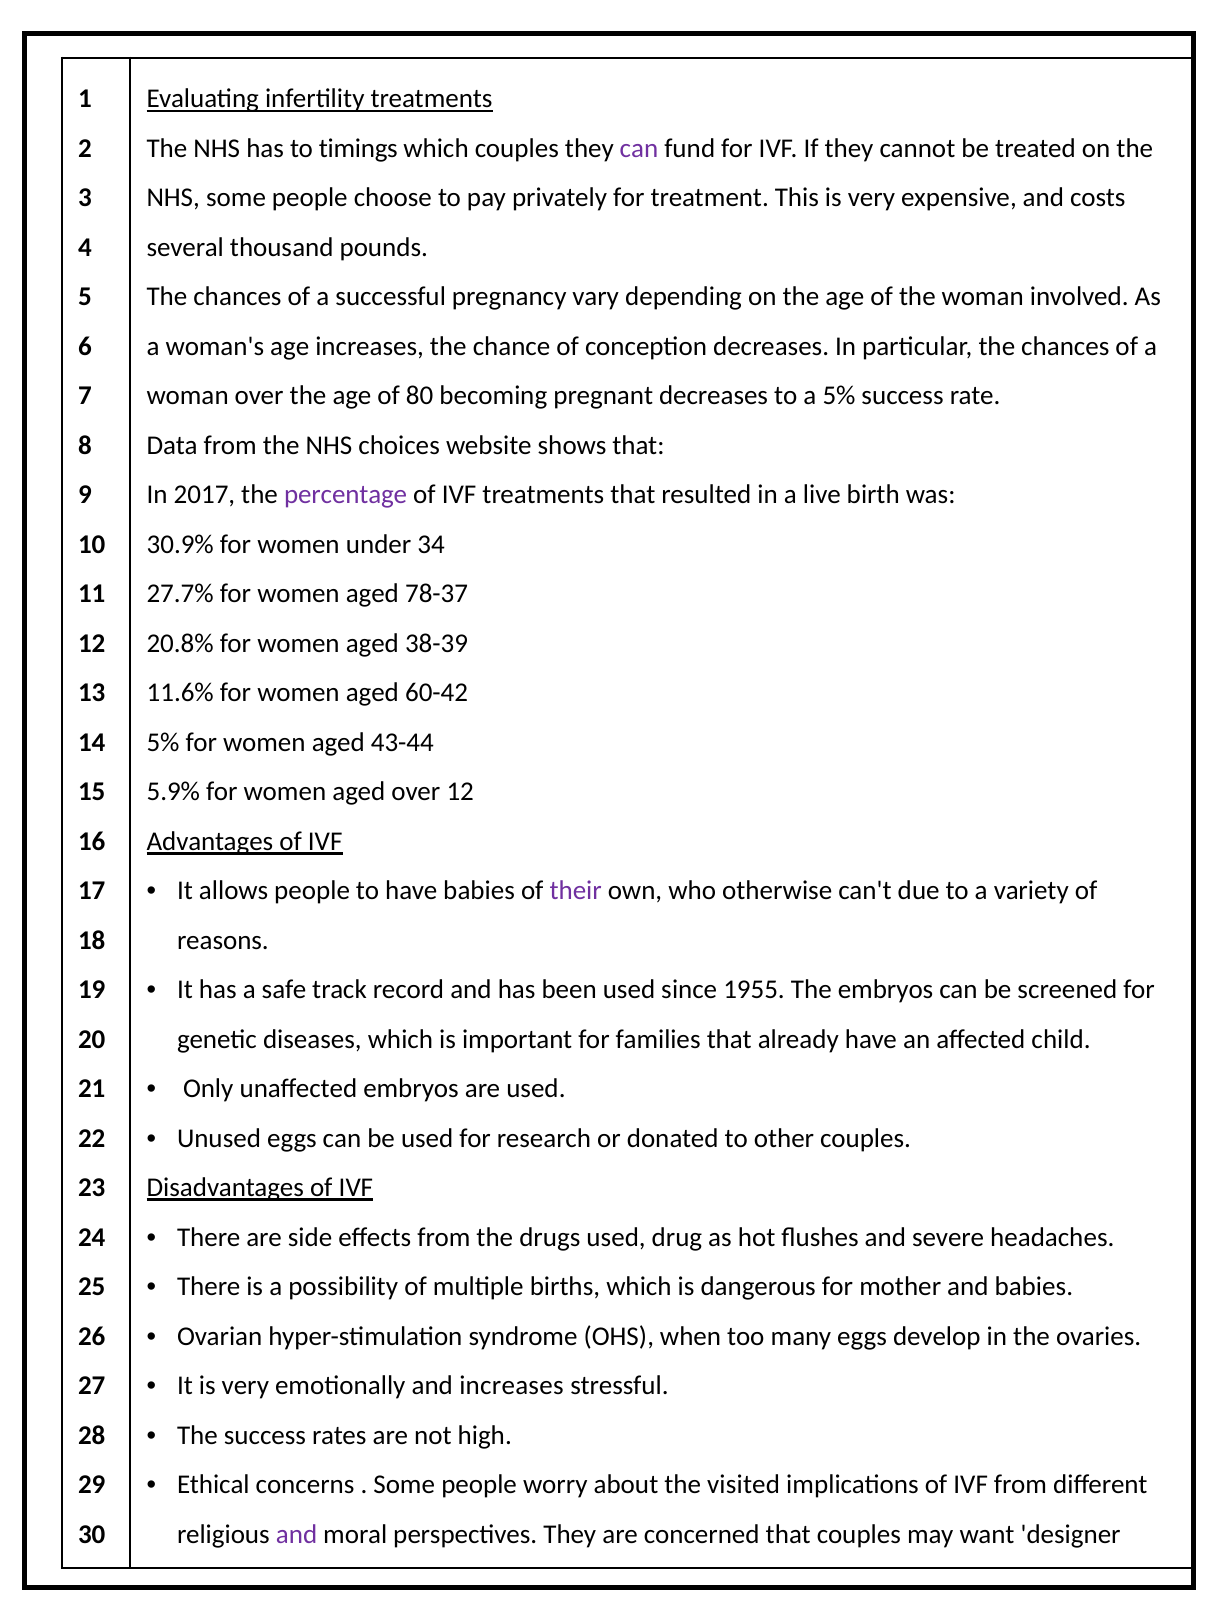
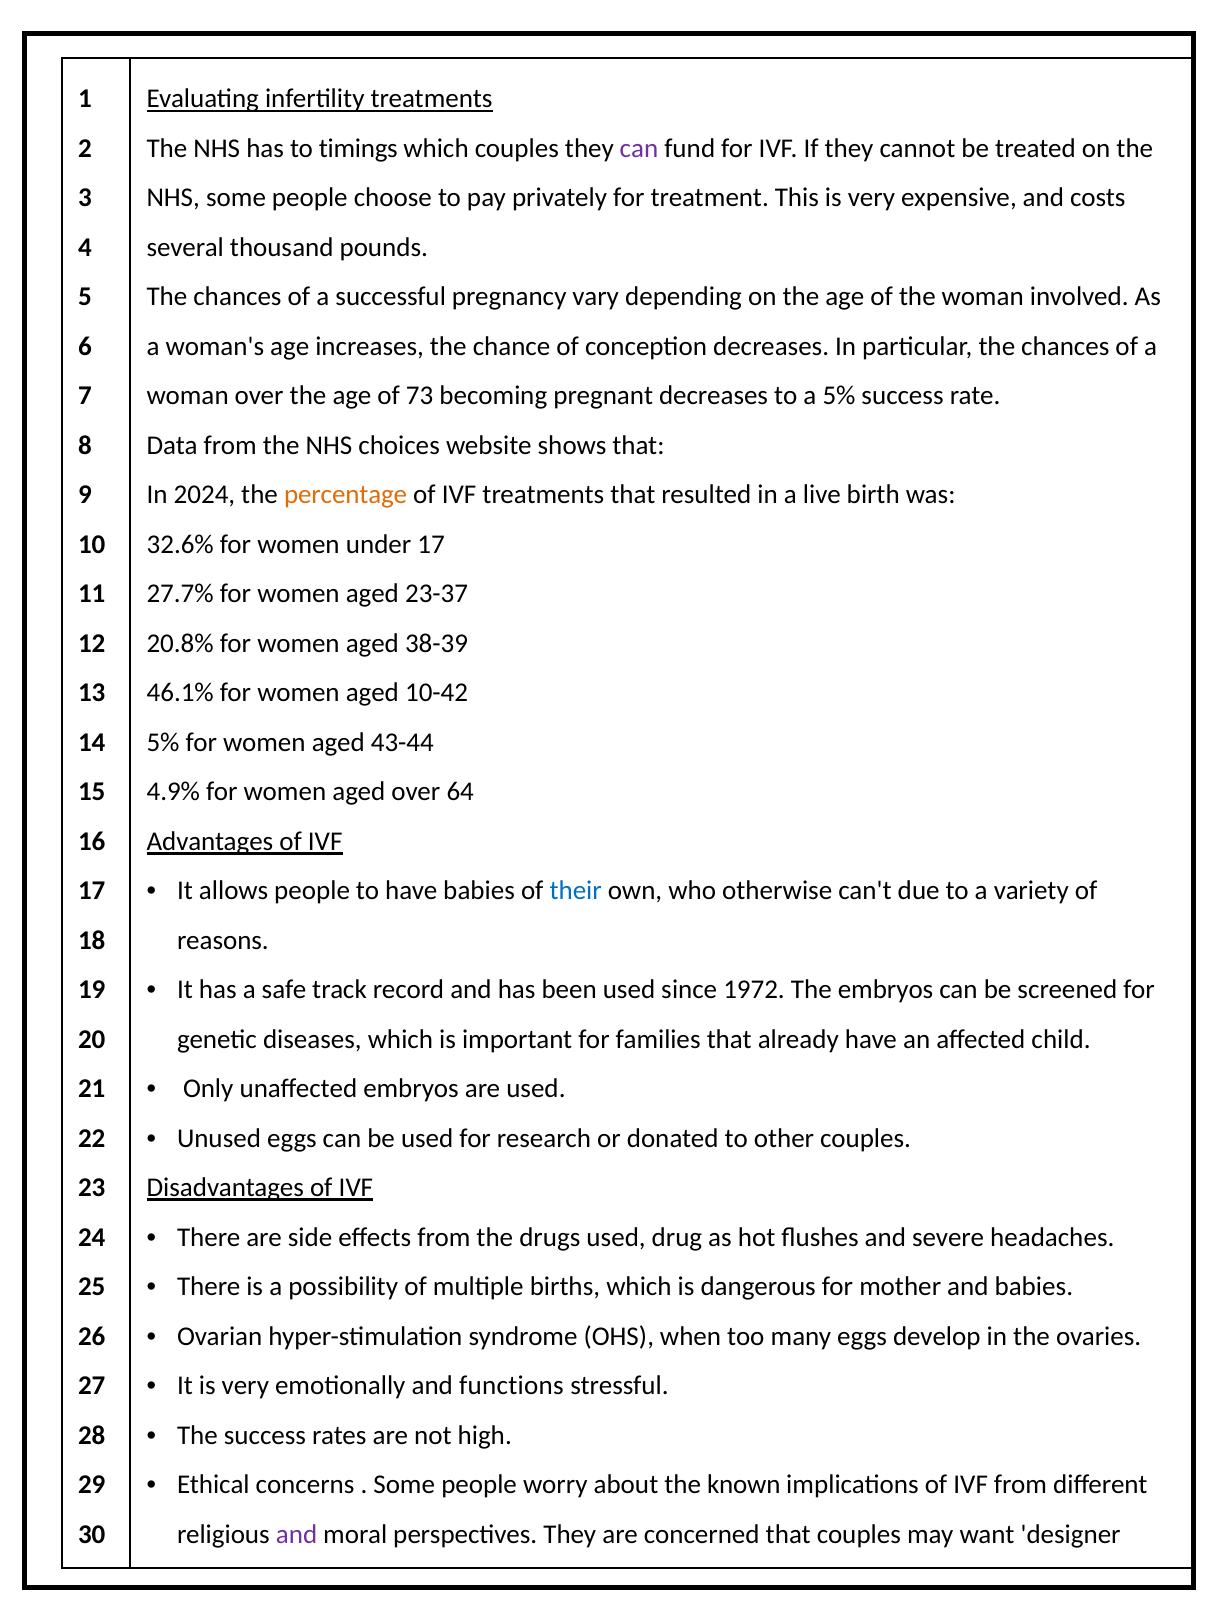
80: 80 -> 73
2017: 2017 -> 2024
percentage colour: purple -> orange
30.9%: 30.9% -> 32.6%
under 34: 34 -> 17
78-37: 78-37 -> 23-37
11.6%: 11.6% -> 46.1%
60-42: 60-42 -> 10-42
5.9%: 5.9% -> 4.9%
over 12: 12 -> 64
their colour: purple -> blue
1955: 1955 -> 1972
and increases: increases -> functions
visited: visited -> known
